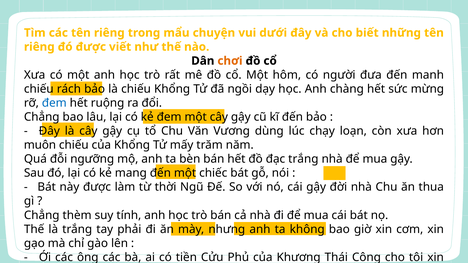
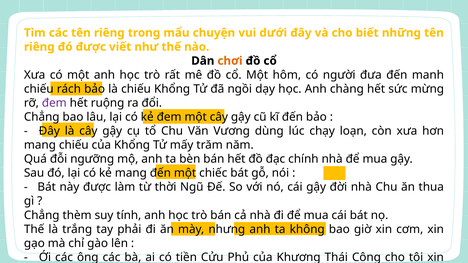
đem at (54, 103) colour: blue -> purple
muôn at (40, 145): muôn -> mang
đạc trắng: trắng -> chính
